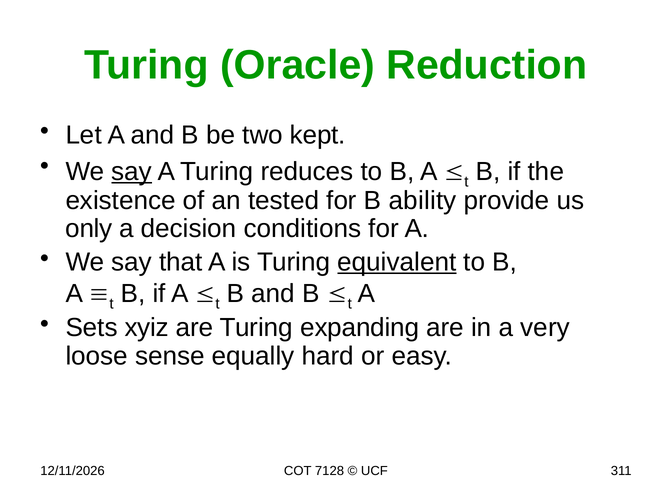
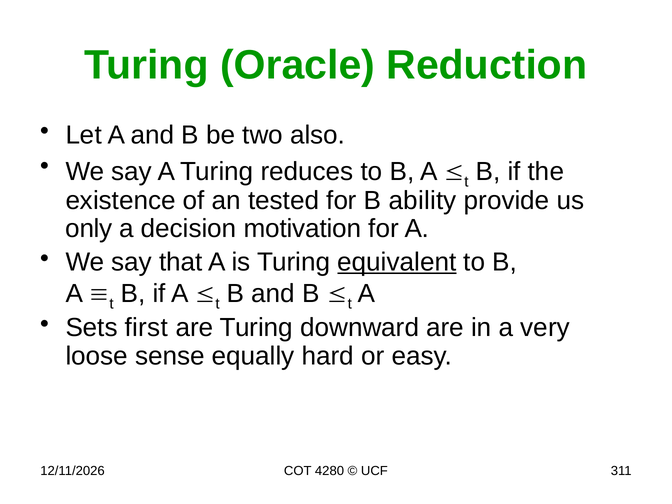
kept: kept -> also
say at (132, 171) underline: present -> none
conditions: conditions -> motivation
xyiz: xyiz -> first
expanding: expanding -> downward
7128: 7128 -> 4280
